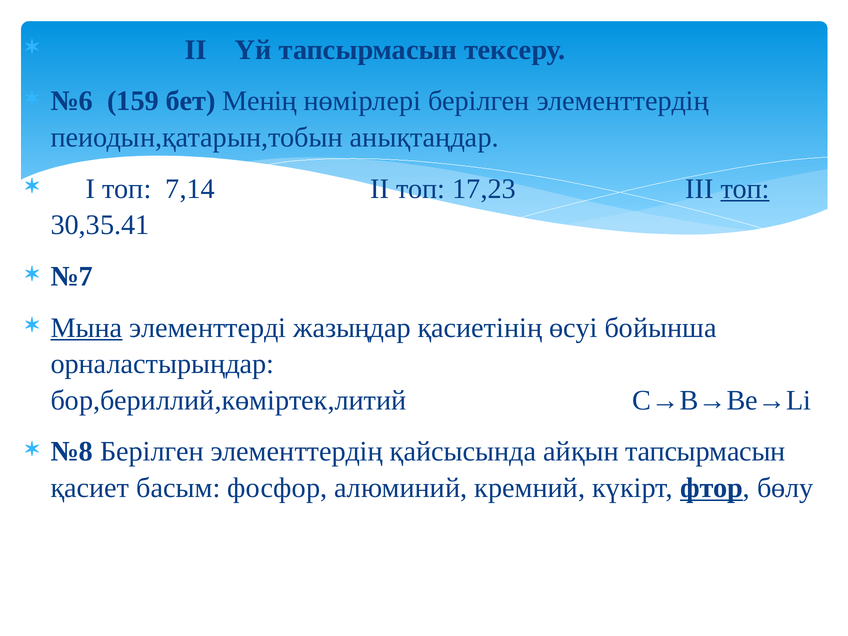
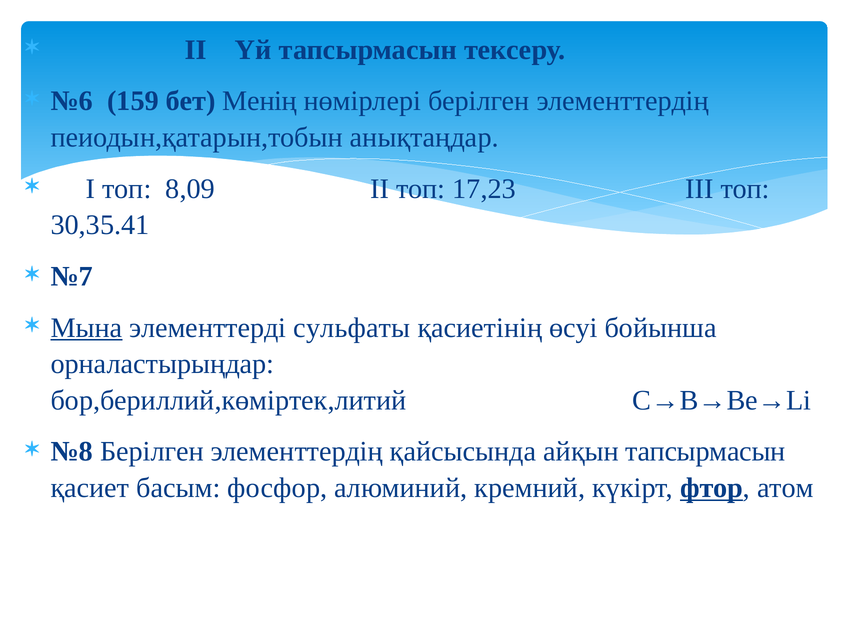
7,14: 7,14 -> 8,09
топ at (745, 189) underline: present -> none
жазыңдар: жазыңдар -> сульфаты
бөлу: бөлу -> атом
